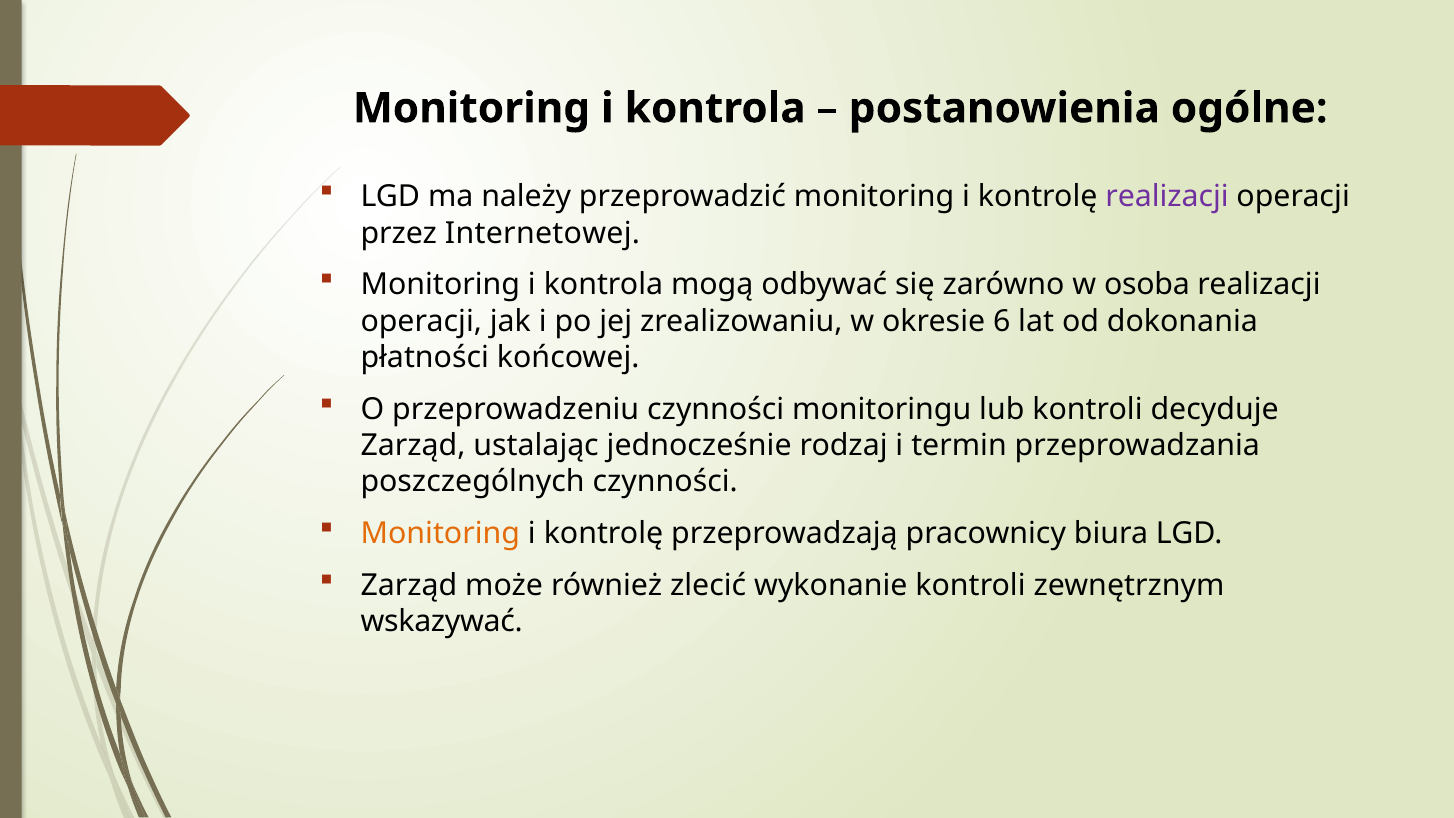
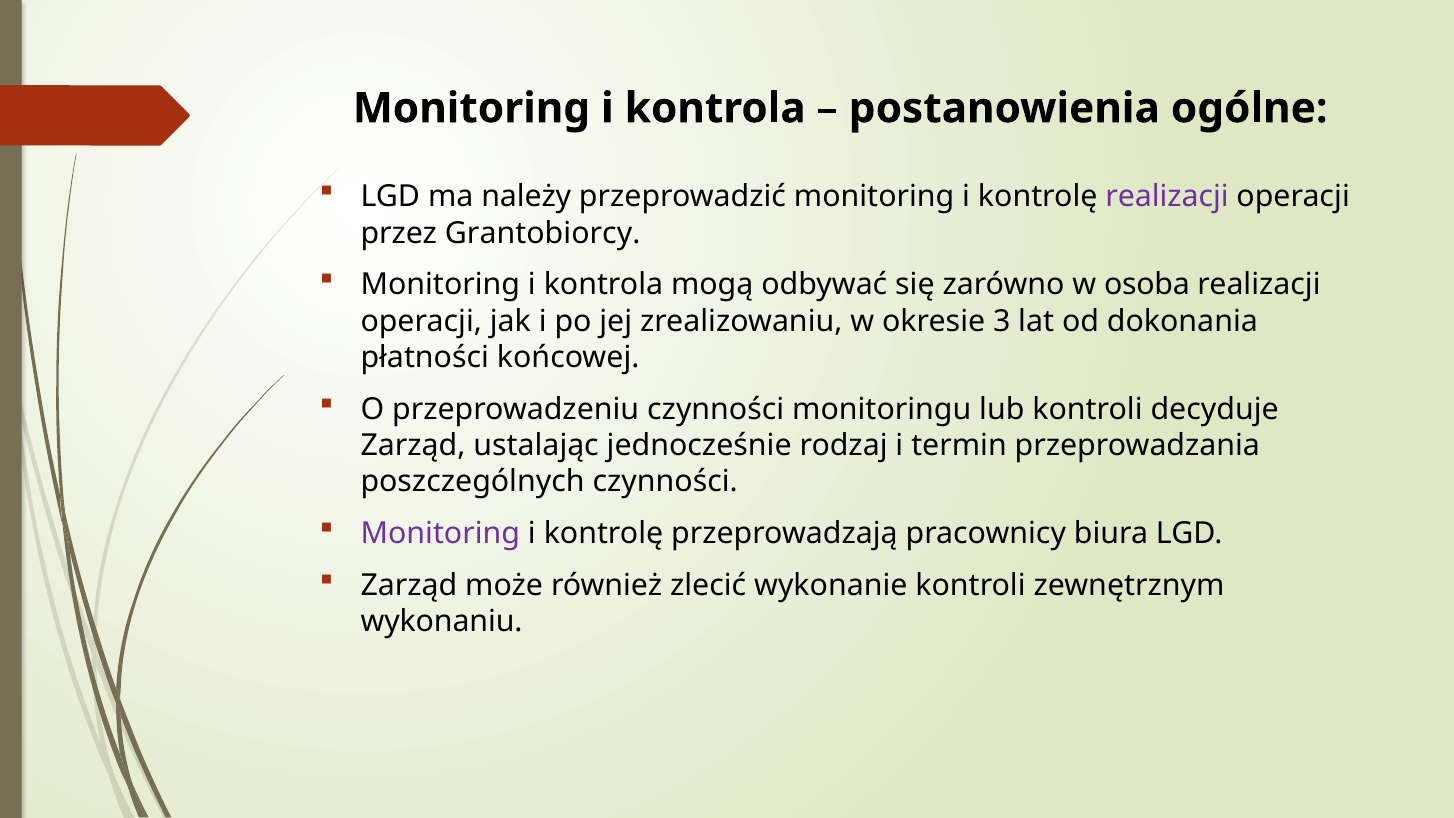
Internetowej: Internetowej -> Grantobiorcy
6: 6 -> 3
Monitoring at (440, 533) colour: orange -> purple
wskazywać: wskazywać -> wykonaniu
